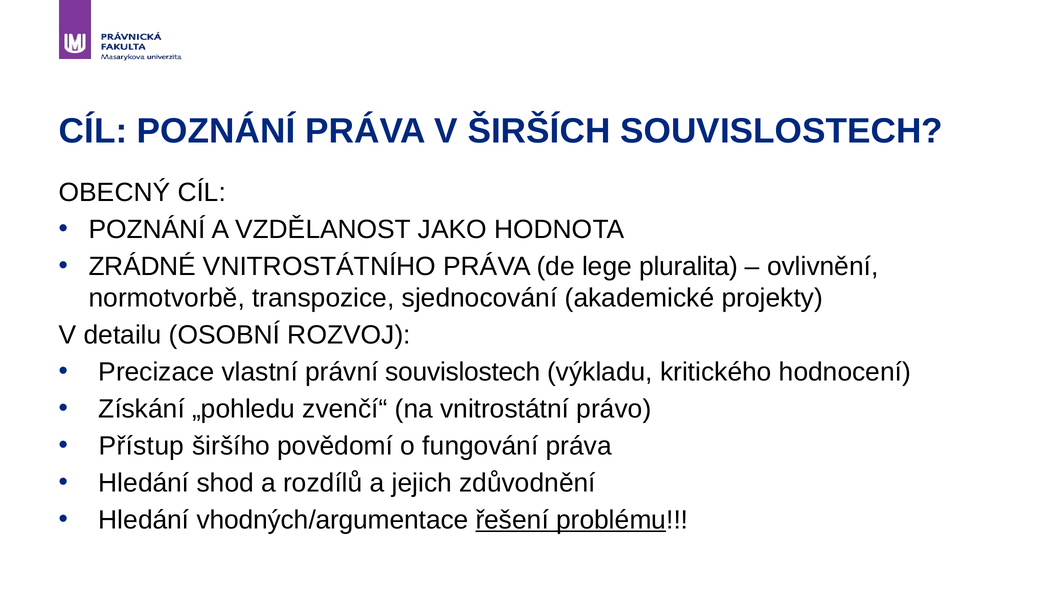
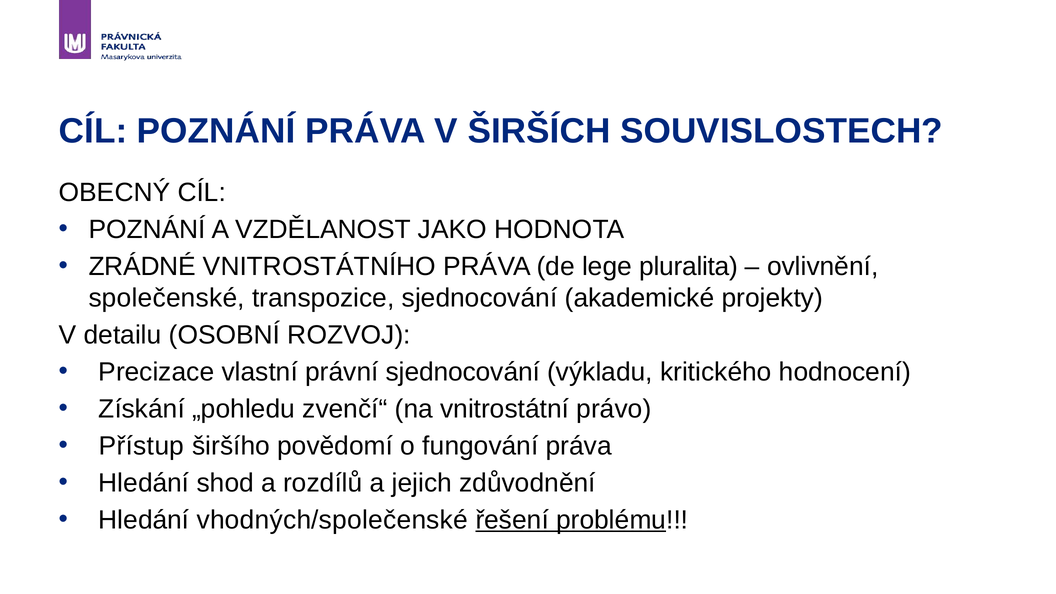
normotvorbě: normotvorbě -> společenské
právní souvislostech: souvislostech -> sjednocování
vhodných/argumentace: vhodných/argumentace -> vhodných/společenské
